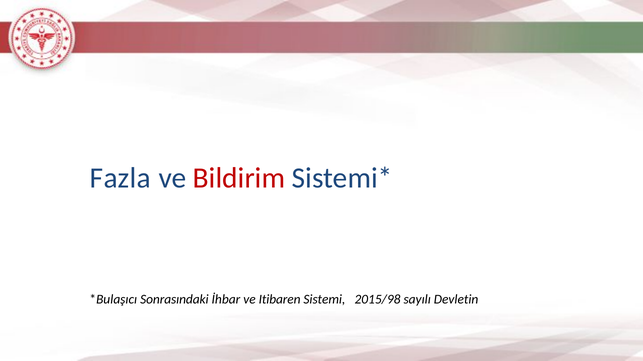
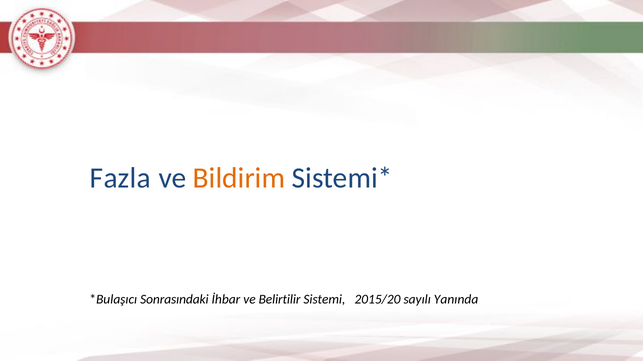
Bildirim colour: red -> orange
Itibaren: Itibaren -> Belirtilir
2015/98: 2015/98 -> 2015/20
Devletin: Devletin -> Yanında
